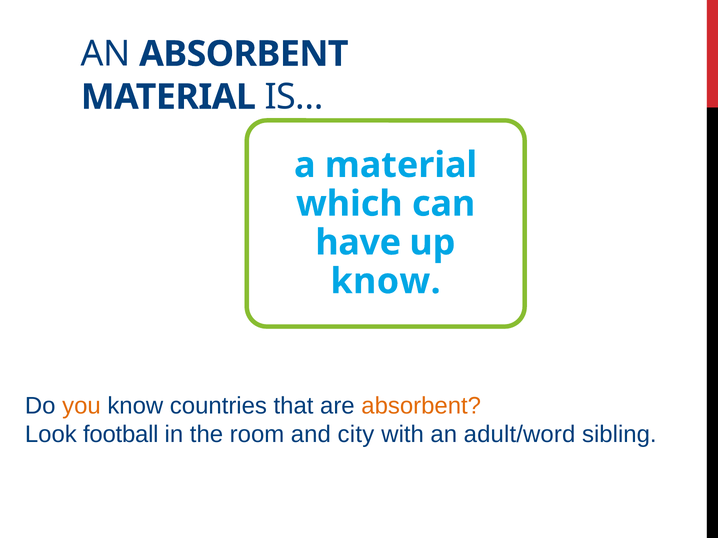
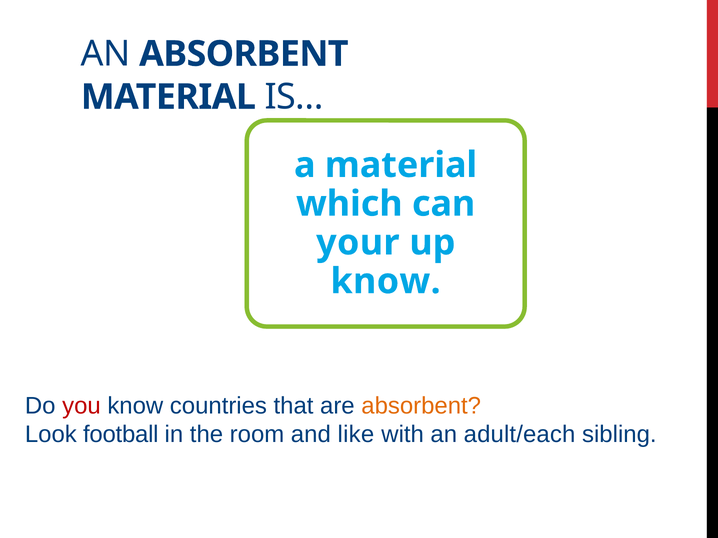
have: have -> your
you colour: orange -> red
city: city -> like
adult/word: adult/word -> adult/each
